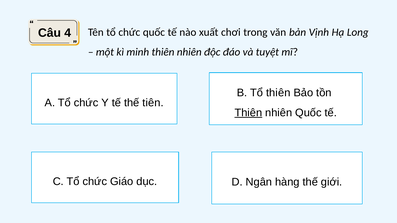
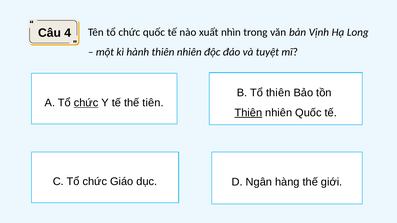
chơi: chơi -> nhìn
minh: minh -> hành
chức at (86, 103) underline: none -> present
